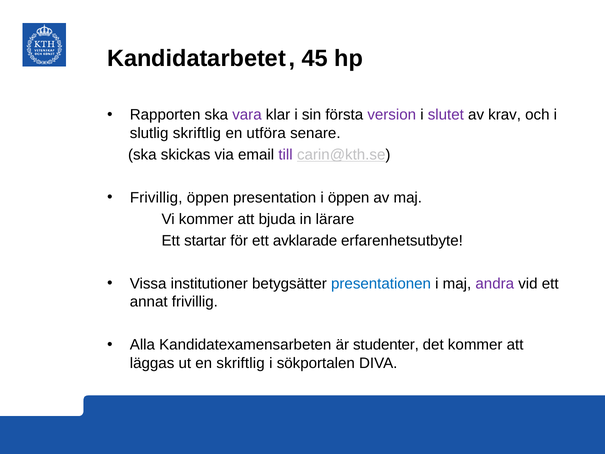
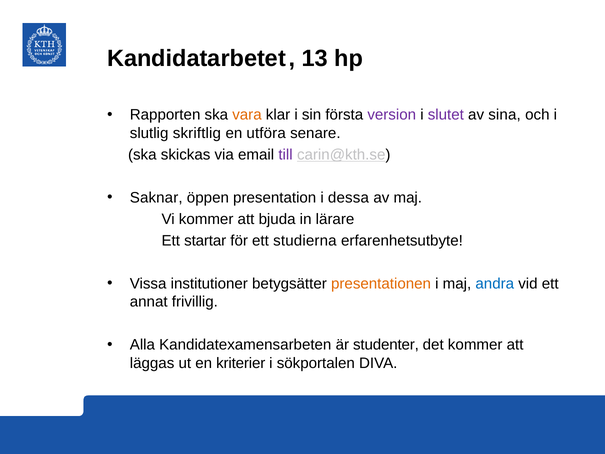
45: 45 -> 13
vara colour: purple -> orange
krav: krav -> sina
Frivillig at (156, 198): Frivillig -> Saknar
i öppen: öppen -> dessa
avklarade: avklarade -> studierna
presentationen colour: blue -> orange
andra colour: purple -> blue
en skriftlig: skriftlig -> kriterier
